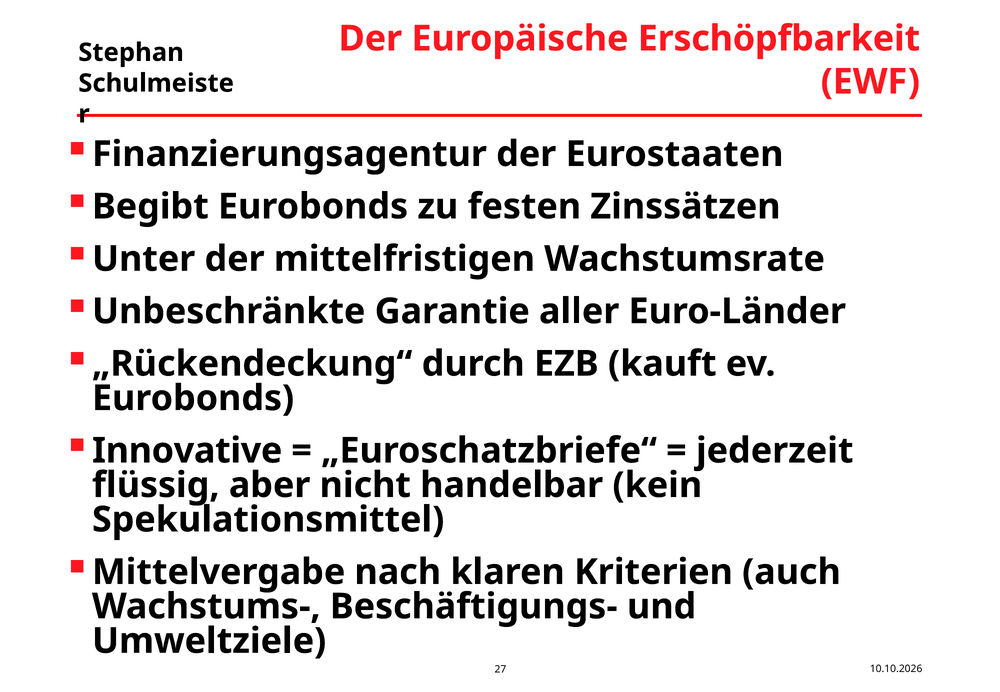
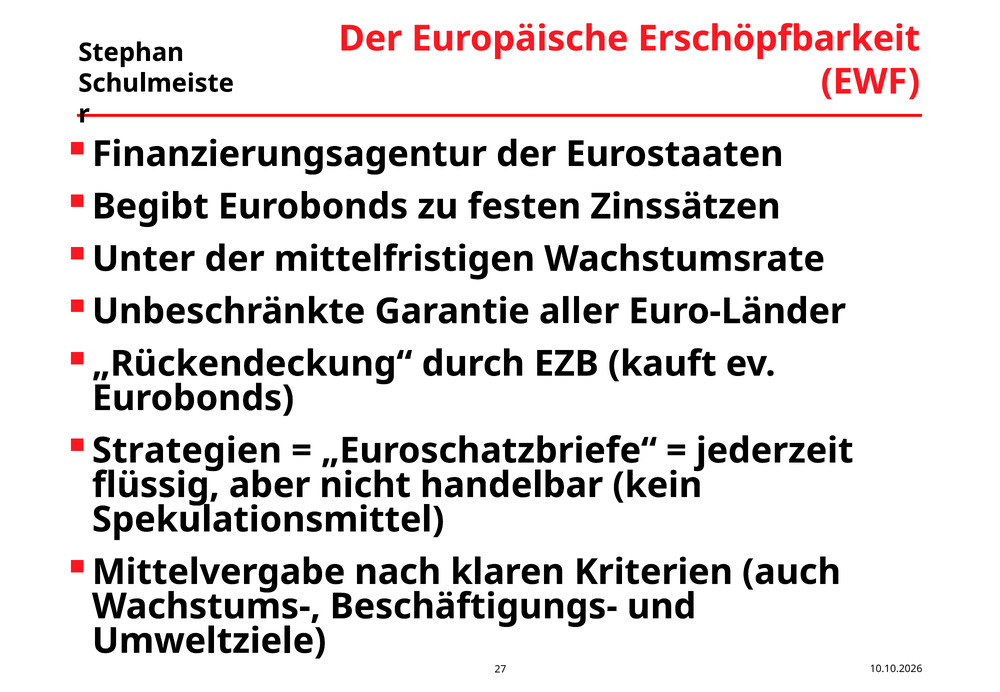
Innovative: Innovative -> Strategien
